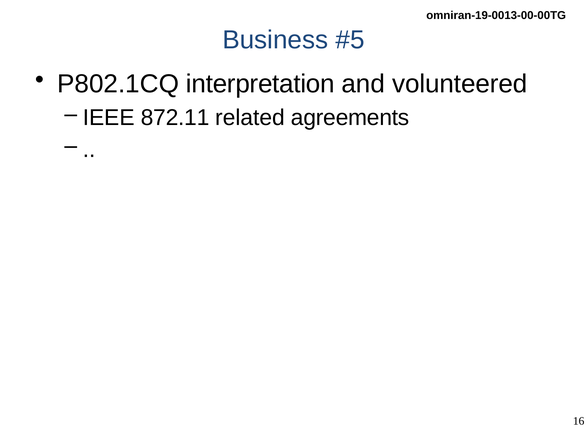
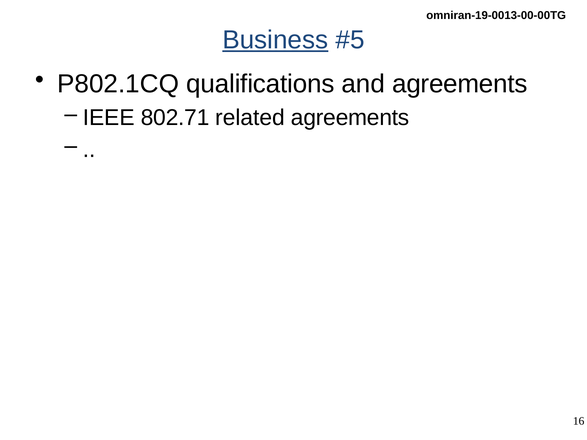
Business underline: none -> present
interpretation: interpretation -> qualifications
and volunteered: volunteered -> agreements
872.11: 872.11 -> 802.71
